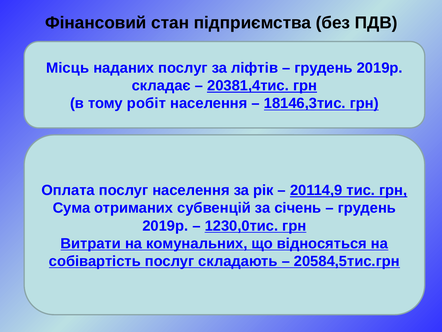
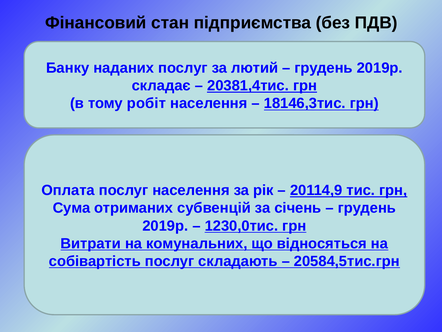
Місць: Місць -> Банку
ліфтів: ліфтів -> лютий
